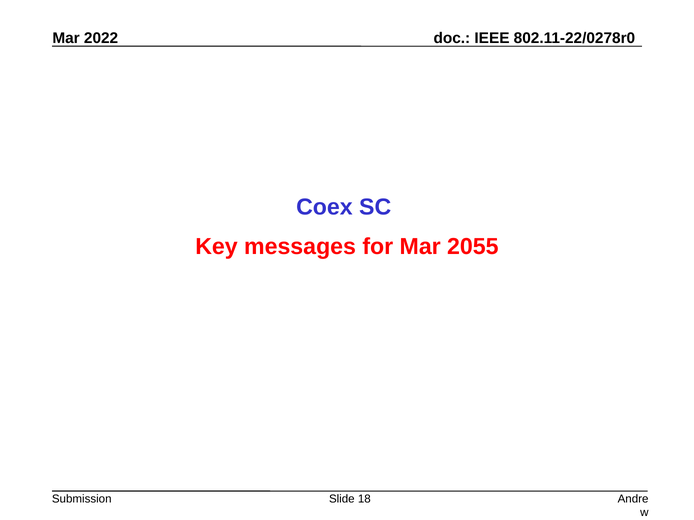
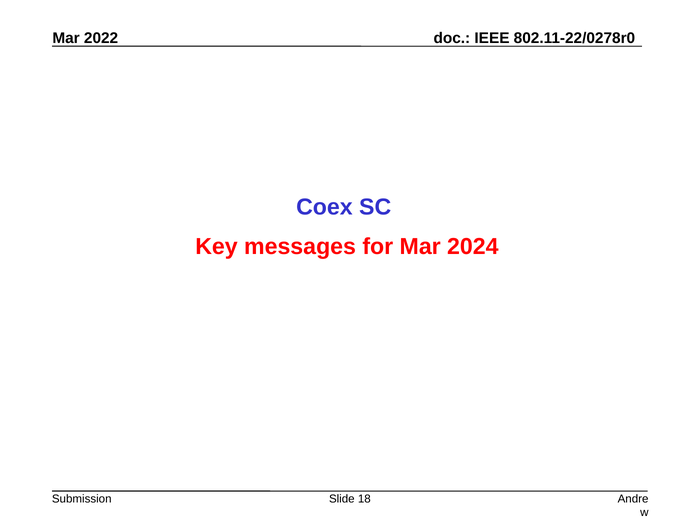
2055: 2055 -> 2024
